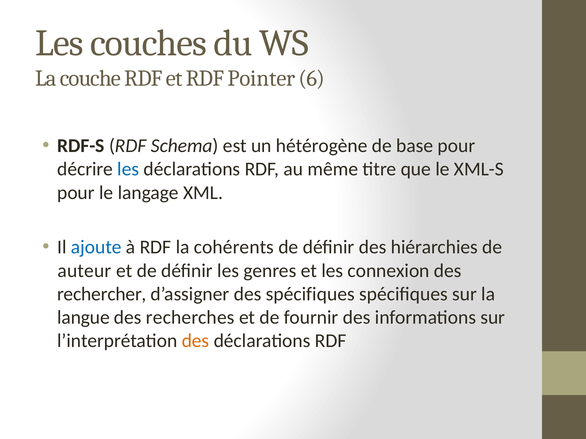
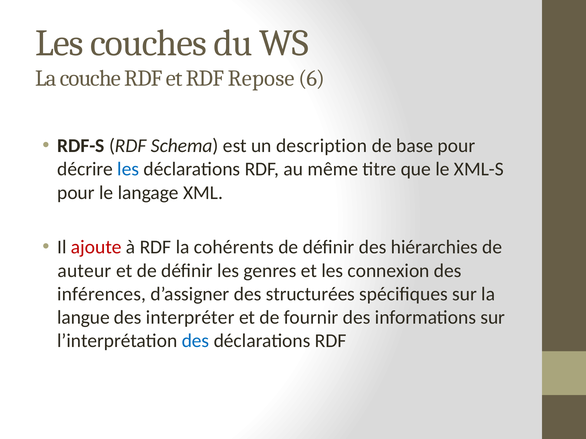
Pointer: Pointer -> Repose
hétérogène: hétérogène -> description
ajoute colour: blue -> red
rechercher: rechercher -> inférences
des spécifiques: spécifiques -> structurées
recherches: recherches -> interpréter
des at (196, 341) colour: orange -> blue
